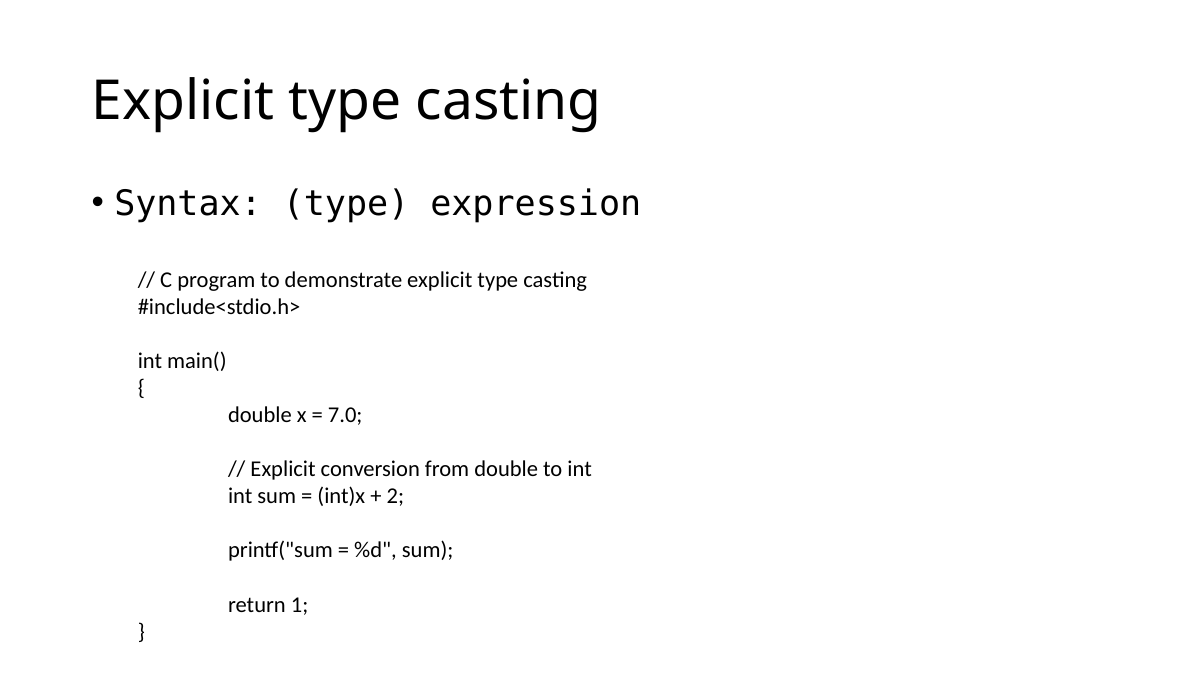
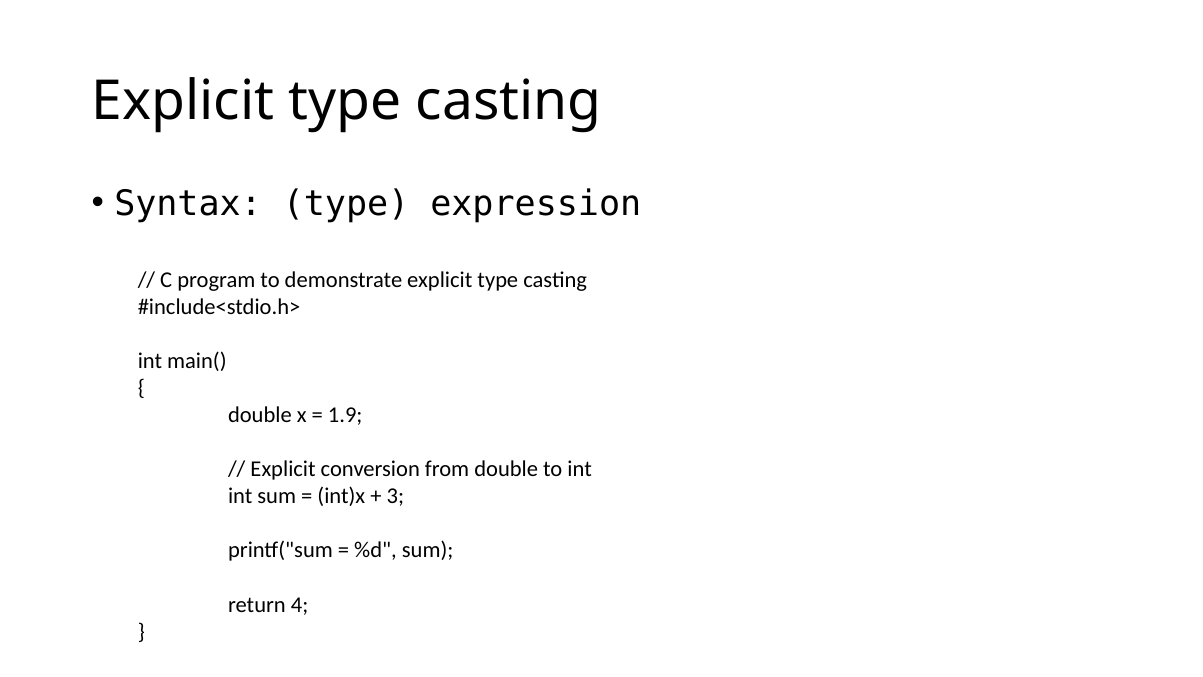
7.0: 7.0 -> 1.9
2: 2 -> 3
1: 1 -> 4
